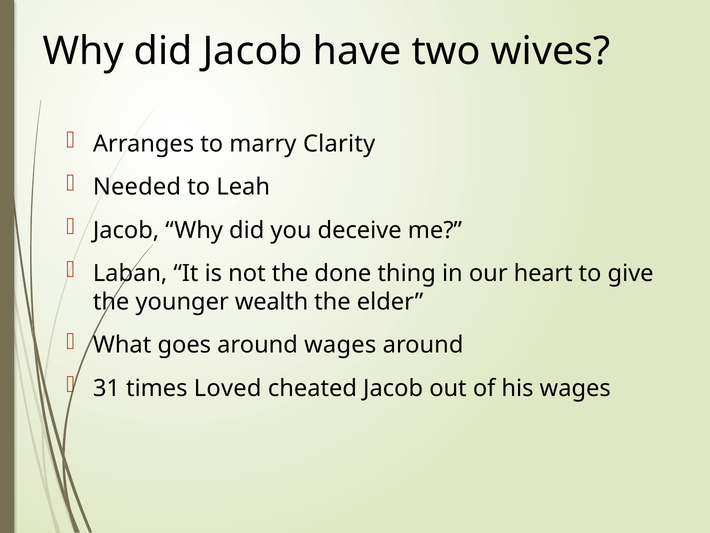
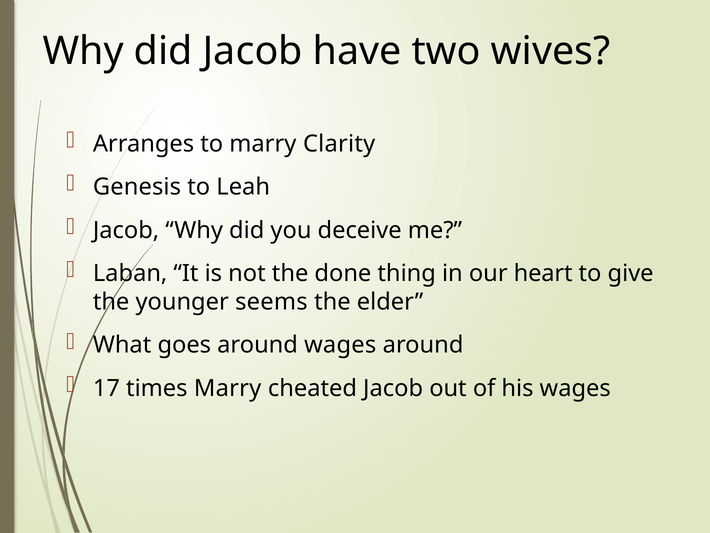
Needed: Needed -> Genesis
wealth: wealth -> seems
31: 31 -> 17
times Loved: Loved -> Marry
